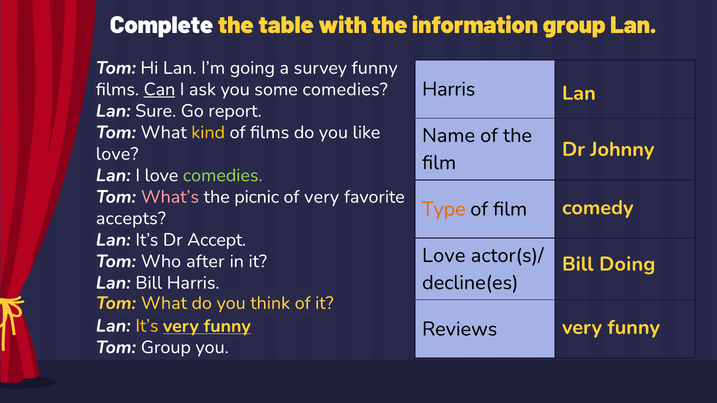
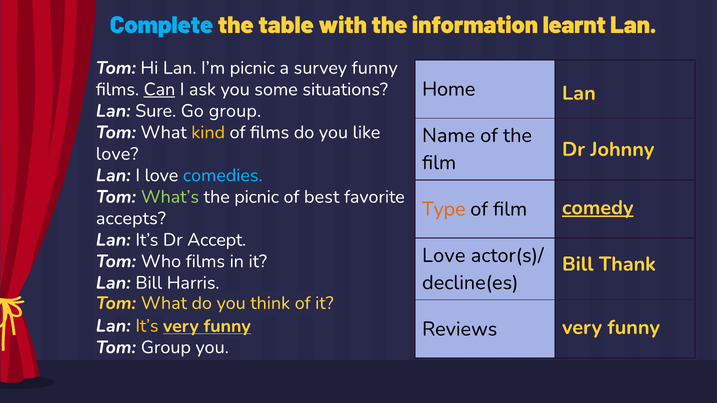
Complete colour: white -> light blue
information group: group -> learnt
I’m going: going -> picnic
Harris at (449, 89): Harris -> Home
some comedies: comedies -> situations
Go report: report -> group
comedies at (223, 175) colour: light green -> light blue
What’s colour: pink -> light green
of very: very -> best
comedy underline: none -> present
Who after: after -> films
Doing: Doing -> Thank
